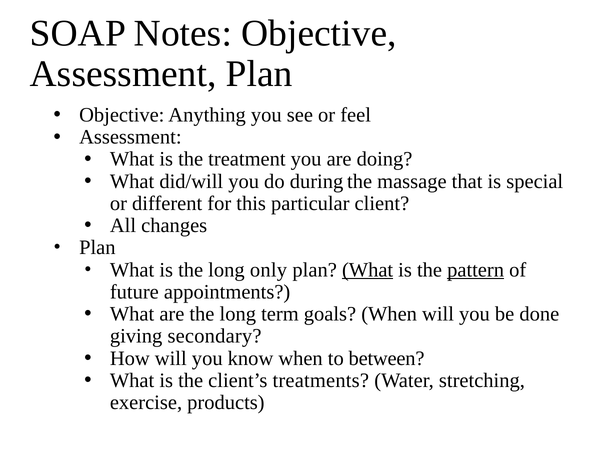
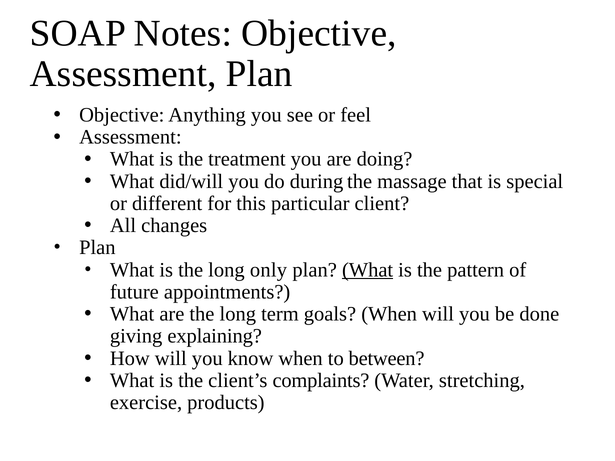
pattern underline: present -> none
secondary: secondary -> explaining
treatments: treatments -> complaints
